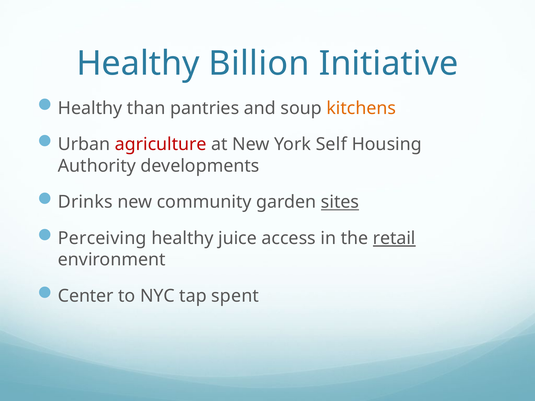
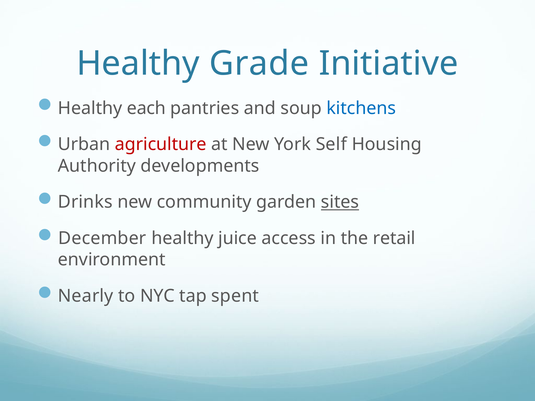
Billion: Billion -> Grade
than: than -> each
kitchens colour: orange -> blue
Perceiving: Perceiving -> December
retail underline: present -> none
Center: Center -> Nearly
